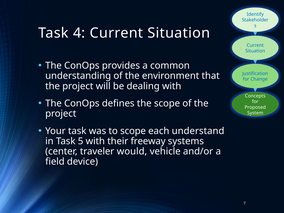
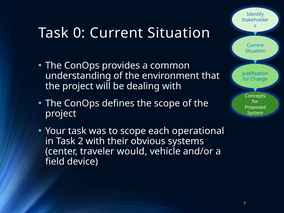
4: 4 -> 0
understand: understand -> operational
5: 5 -> 2
freeway: freeway -> obvious
